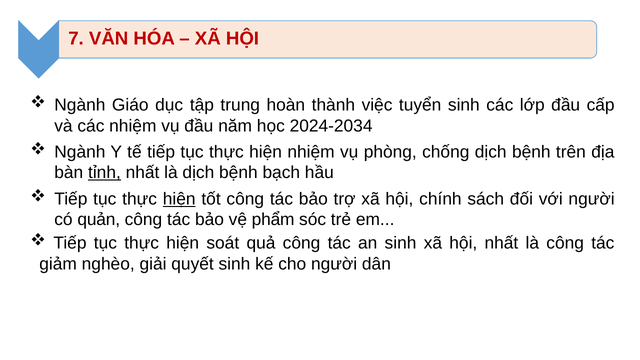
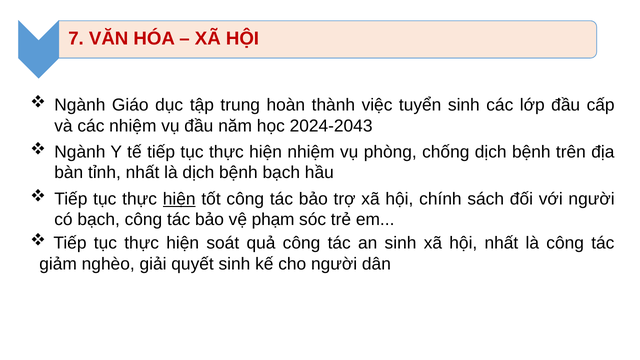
2024-2034: 2024-2034 -> 2024-2043
tỉnh underline: present -> none
có quản: quản -> bạch
phẩm: phẩm -> phạm
